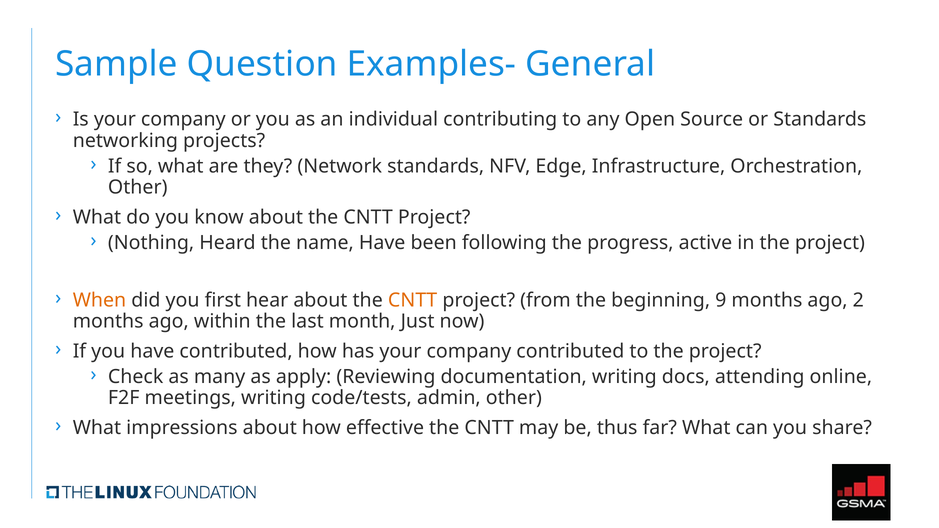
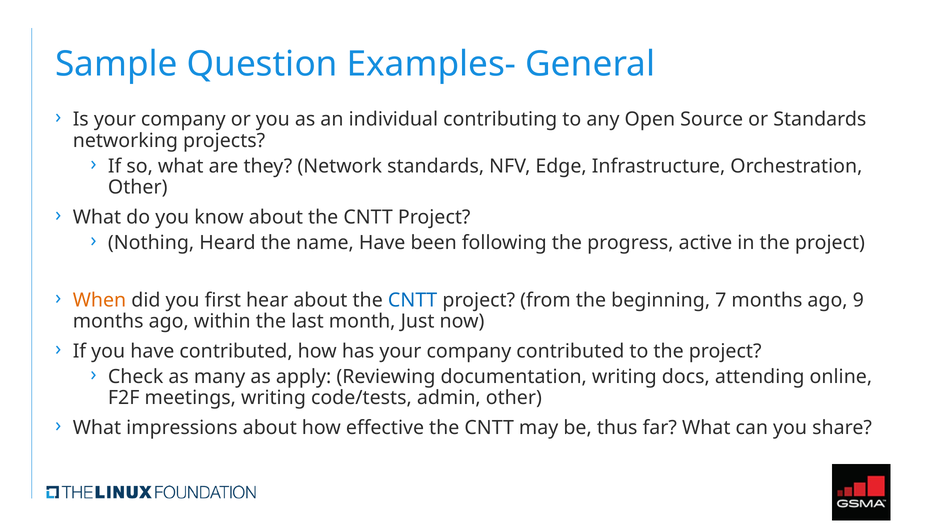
CNTT at (413, 300) colour: orange -> blue
9: 9 -> 7
2: 2 -> 9
